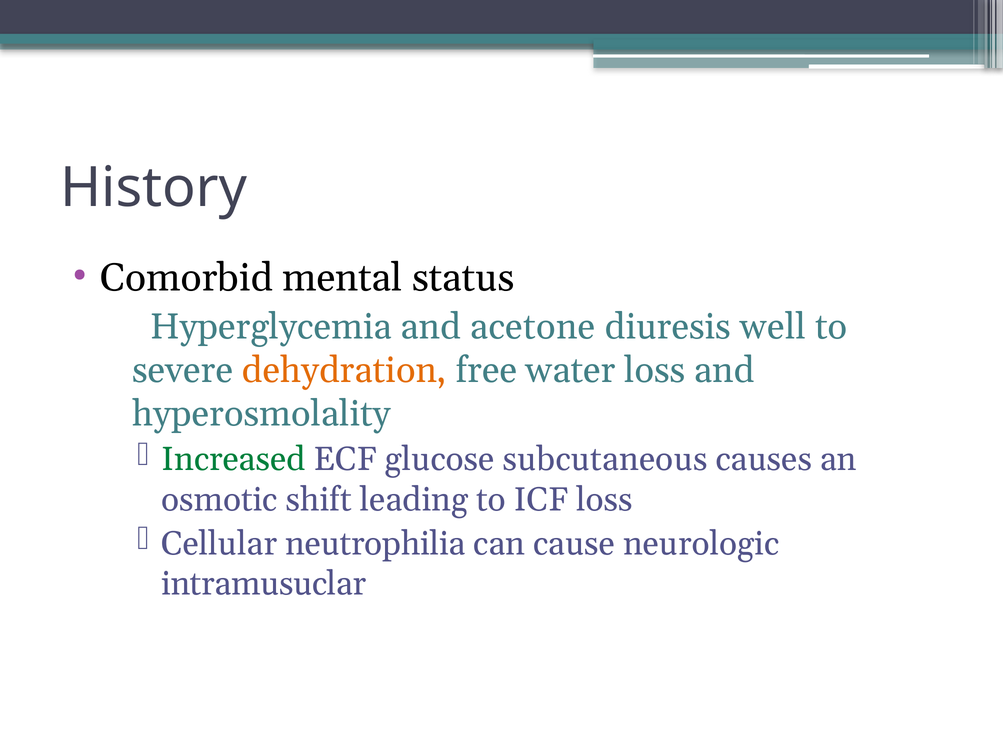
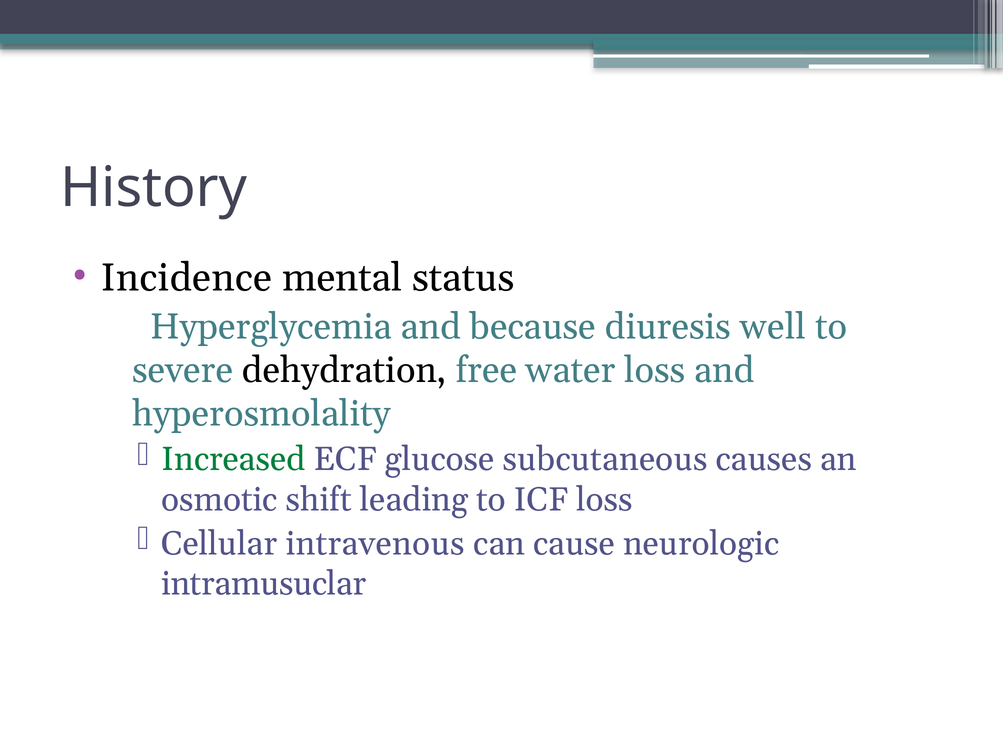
Comorbid: Comorbid -> Incidence
acetone: acetone -> because
dehydration colour: orange -> black
neutrophilia: neutrophilia -> intravenous
